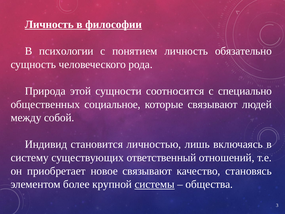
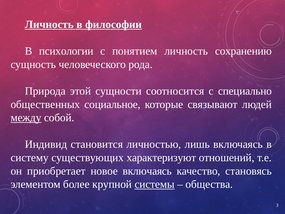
обязательно: обязательно -> сохранению
между underline: none -> present
ответственный: ответственный -> характеризуют
новое связывают: связывают -> включаясь
